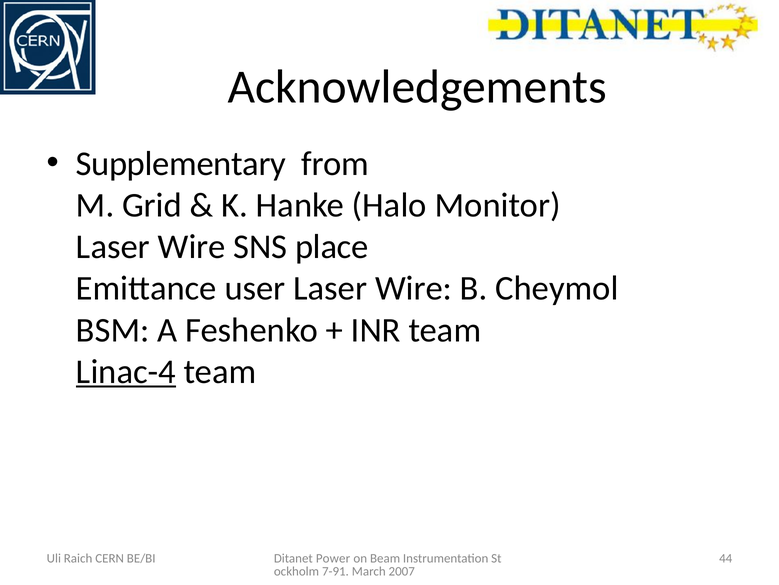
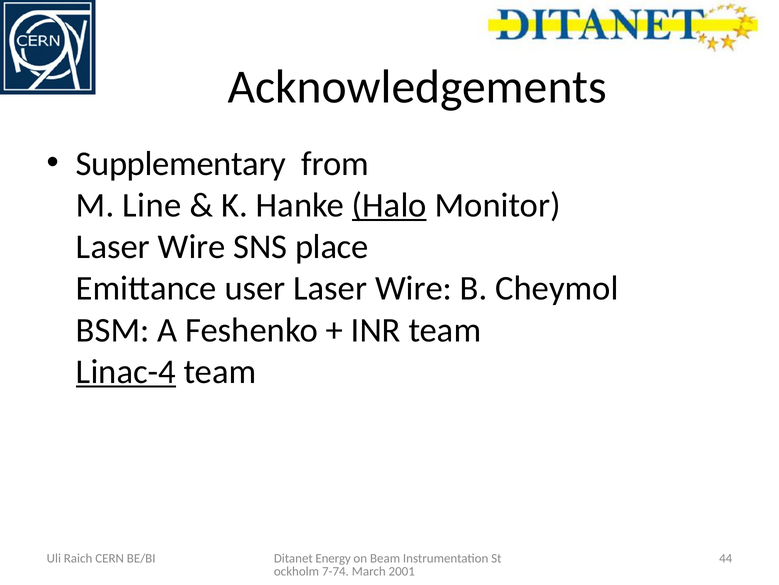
Grid: Grid -> Line
Halo underline: none -> present
Power: Power -> Energy
7-91: 7-91 -> 7-74
2007: 2007 -> 2001
